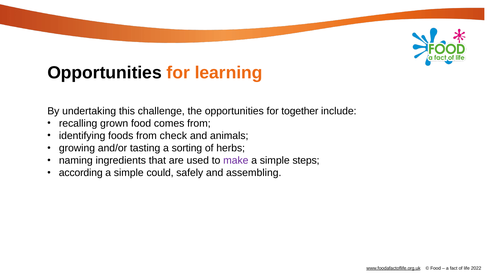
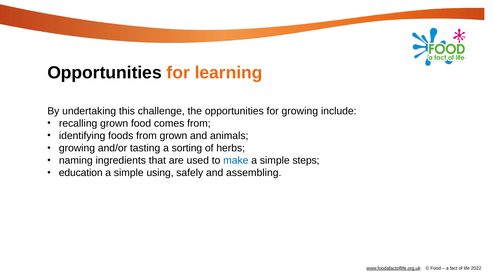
for together: together -> growing
from check: check -> grown
make colour: purple -> blue
according: according -> education
could: could -> using
